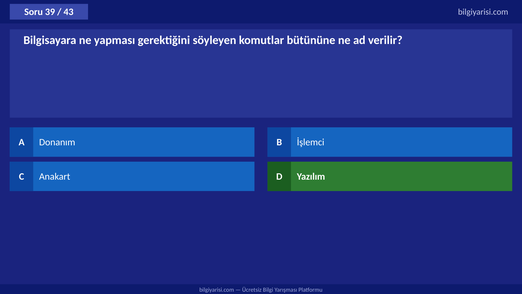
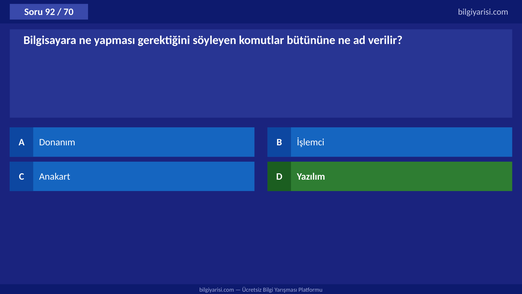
39: 39 -> 92
43: 43 -> 70
